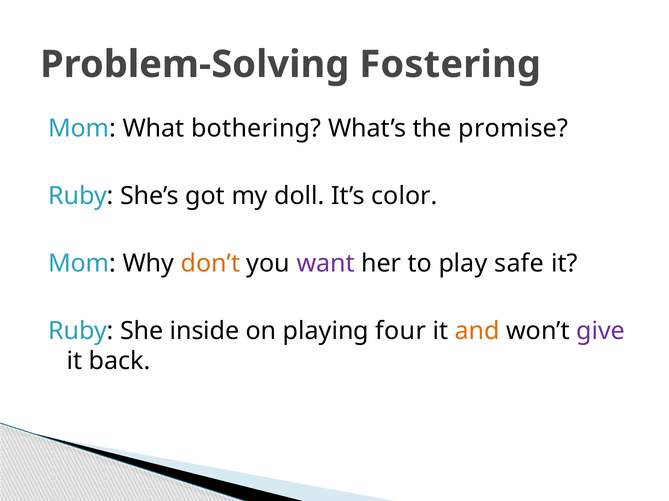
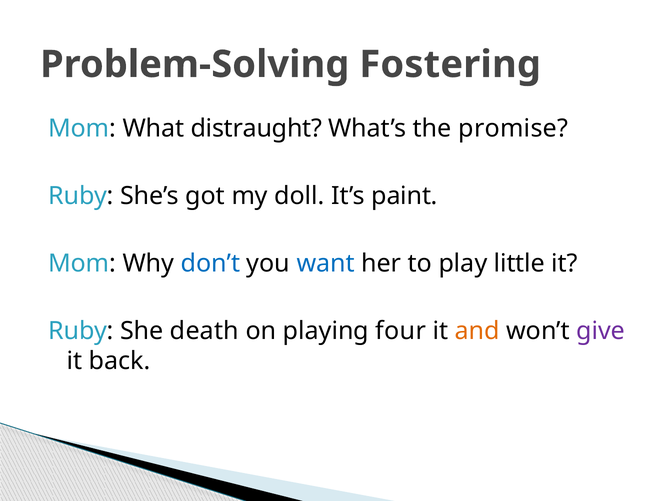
bothering: bothering -> distraught
color: color -> paint
don’t colour: orange -> blue
want colour: purple -> blue
safe: safe -> little
inside: inside -> death
